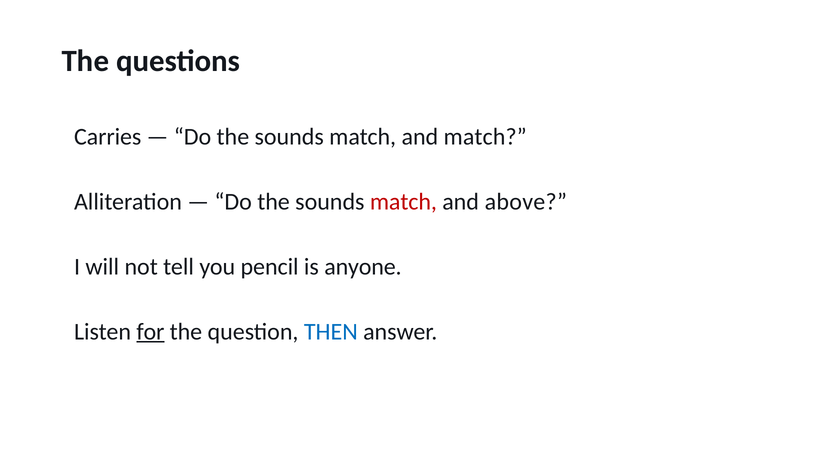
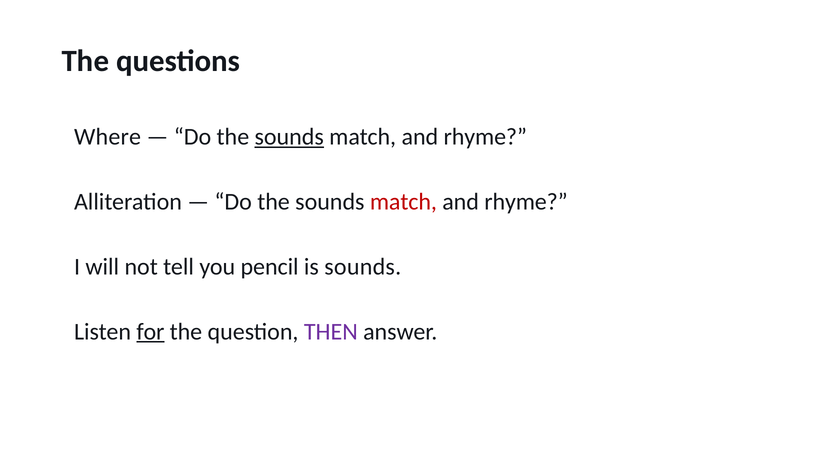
Carries: Carries -> Where
sounds at (289, 137) underline: none -> present
match at (485, 137): match -> rhyme
above at (526, 201): above -> rhyme
is anyone: anyone -> sounds
THEN colour: blue -> purple
